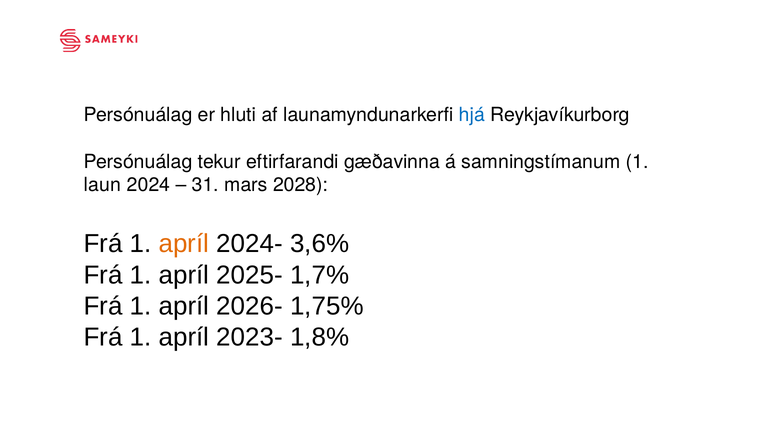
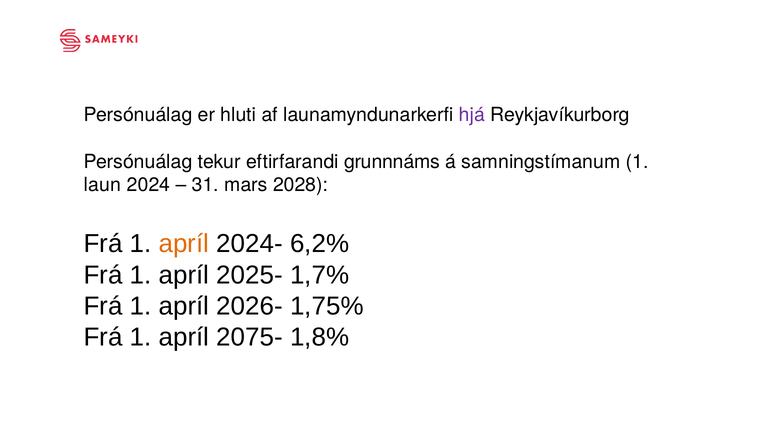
hjá colour: blue -> purple
gæðavinna: gæðavinna -> grunnnáms
3,6%: 3,6% -> 6,2%
2023-: 2023- -> 2075-
